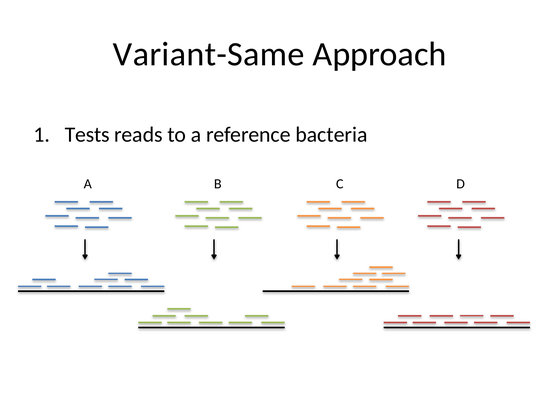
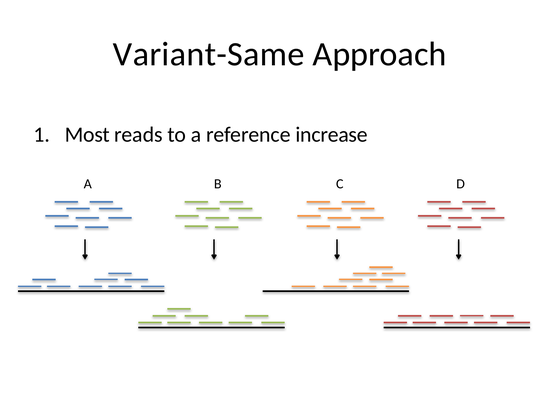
Tests: Tests -> Most
bacteria: bacteria -> increase
